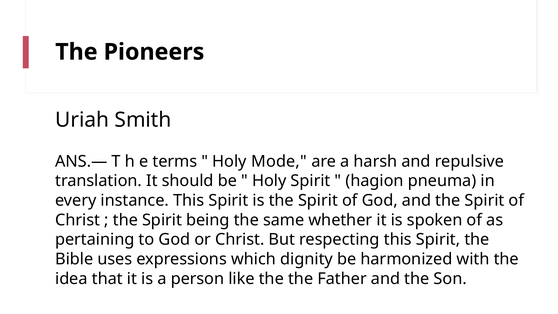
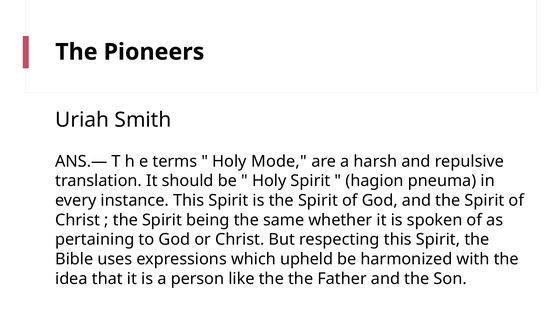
dignity: dignity -> upheld
